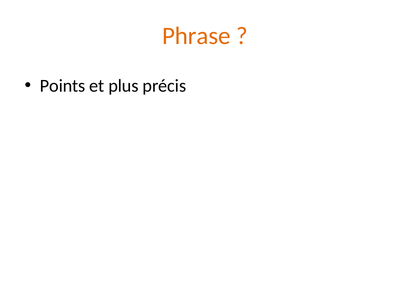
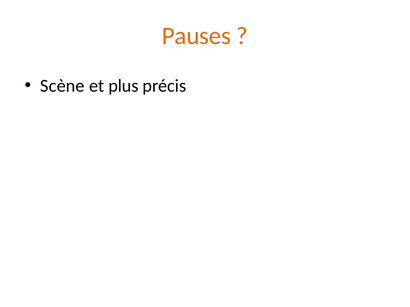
Phrase: Phrase -> Pauses
Points: Points -> Scène
